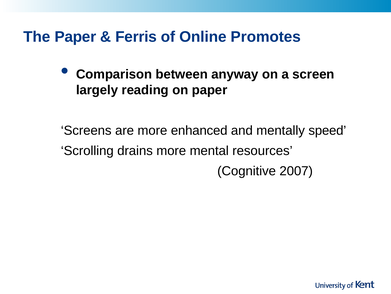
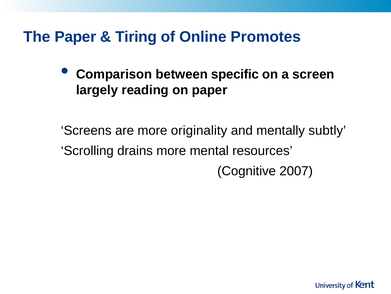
Ferris: Ferris -> Tiring
anyway: anyway -> specific
enhanced: enhanced -> originality
speed: speed -> subtly
